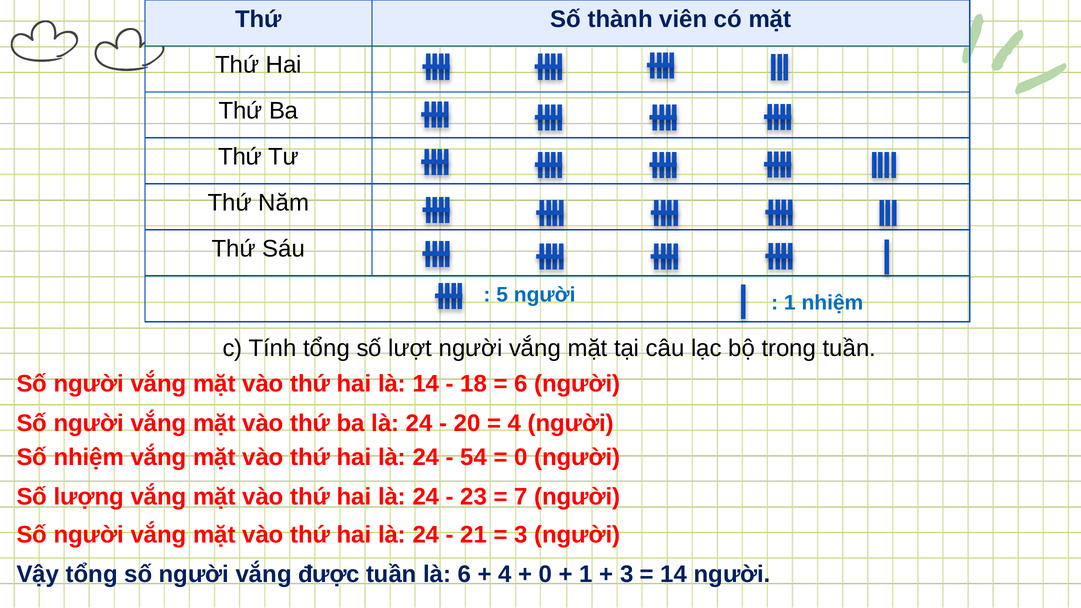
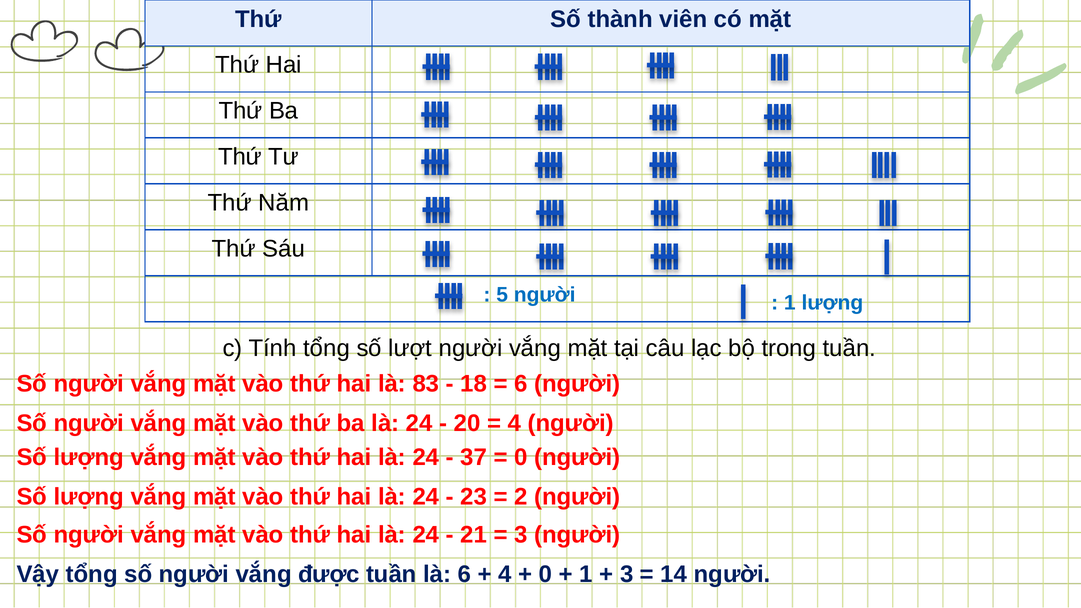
1 nhiệm: nhiệm -> lượng
là 14: 14 -> 83
nhiệm at (89, 457): nhiệm -> lượng
54: 54 -> 37
7: 7 -> 2
